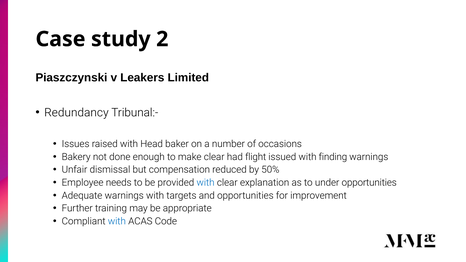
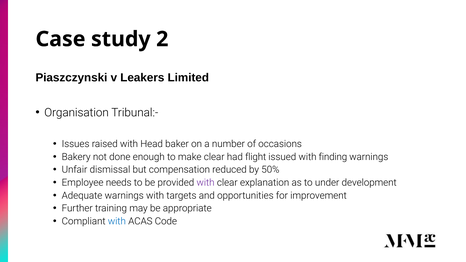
Redundancy: Redundancy -> Organisation
with at (206, 183) colour: blue -> purple
under opportunities: opportunities -> development
